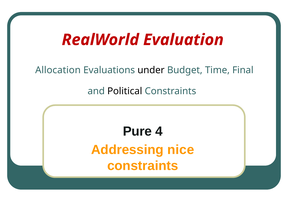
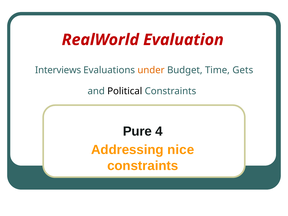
Allocation: Allocation -> Interviews
under colour: black -> orange
Final: Final -> Gets
